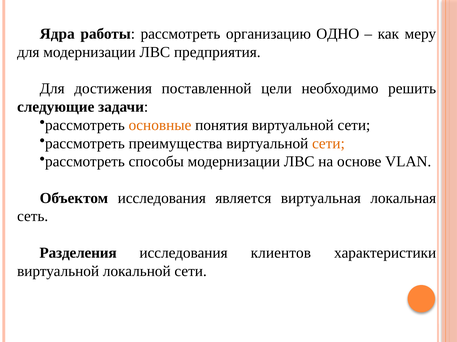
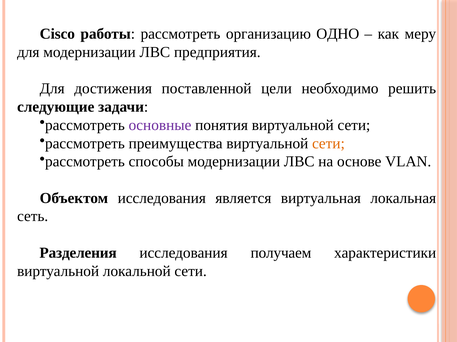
Ядра: Ядра -> Cisсo
основные colour: orange -> purple
клиентов: клиентов -> получаем
